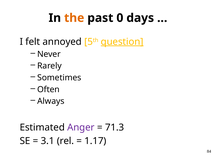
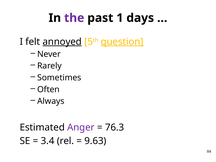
the colour: orange -> purple
0: 0 -> 1
annoyed underline: none -> present
71.3: 71.3 -> 76.3
3.1: 3.1 -> 3.4
1.17: 1.17 -> 9.63
